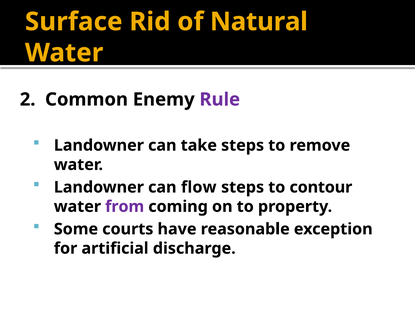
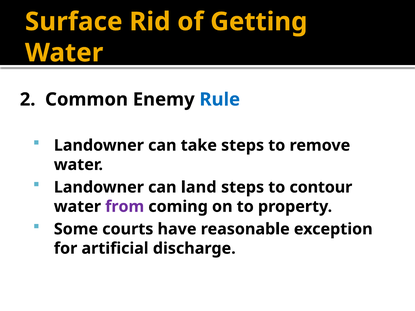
Natural: Natural -> Getting
Rule colour: purple -> blue
flow: flow -> land
